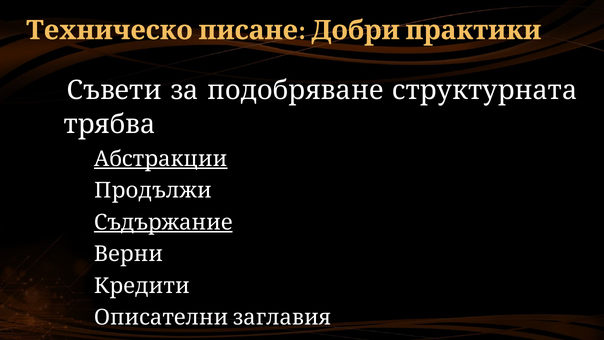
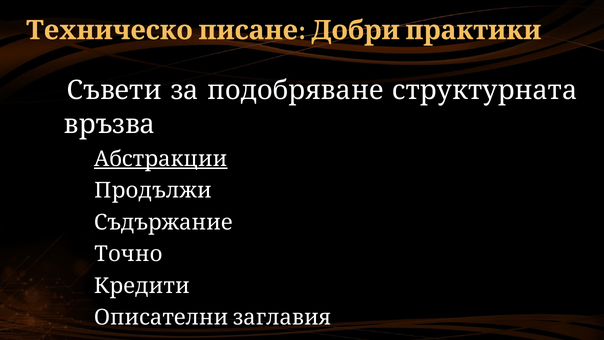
трябва: трябва -> връзва
Съдържание underline: present -> none
Верни: Верни -> Точно
